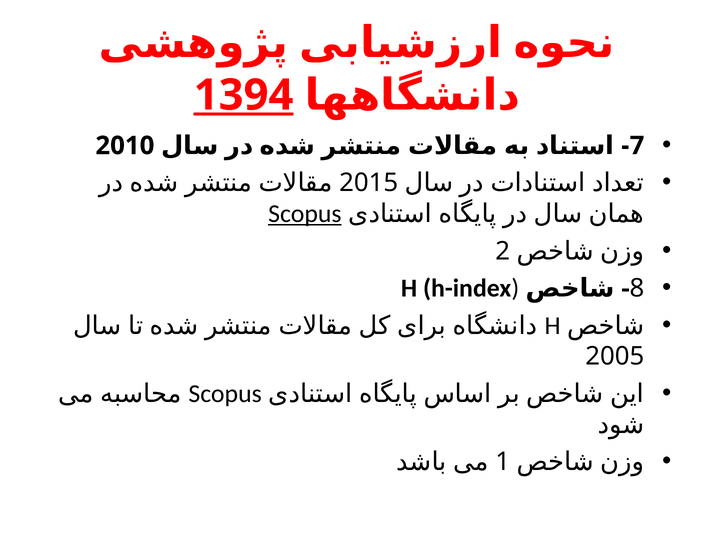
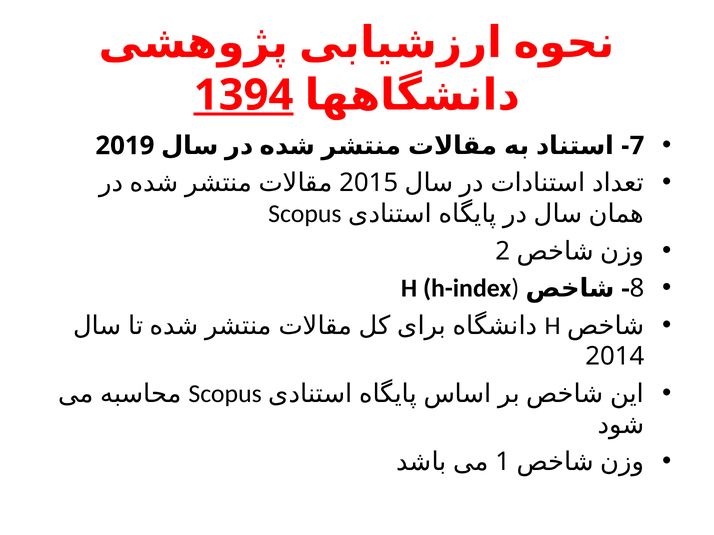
2010: 2010 -> 2019
Scopus at (305, 214) underline: present -> none
2005: 2005 -> 2014
